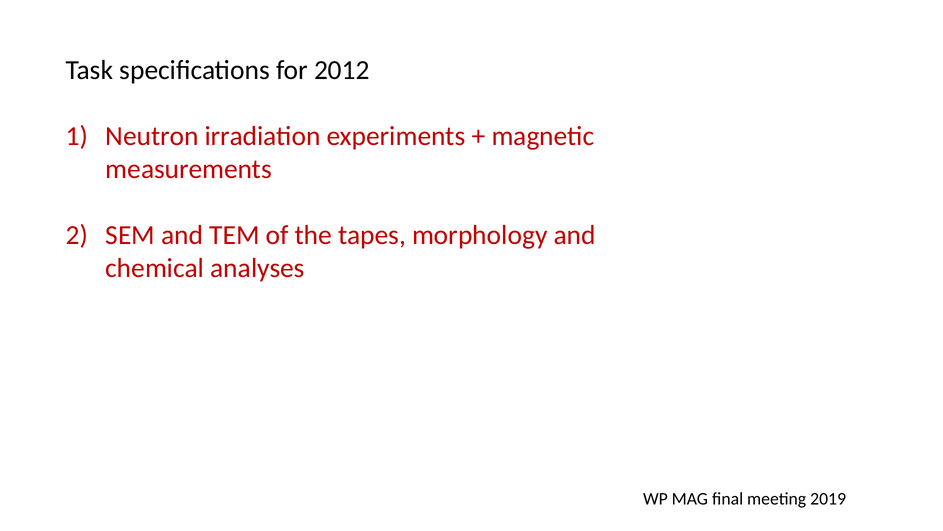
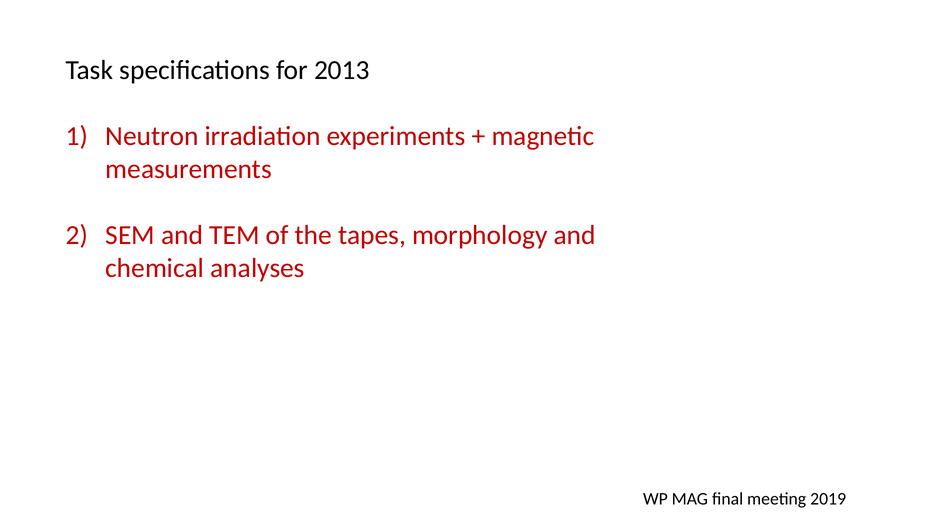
2012: 2012 -> 2013
